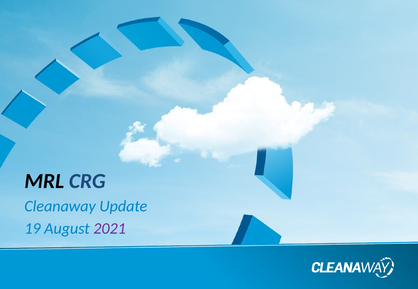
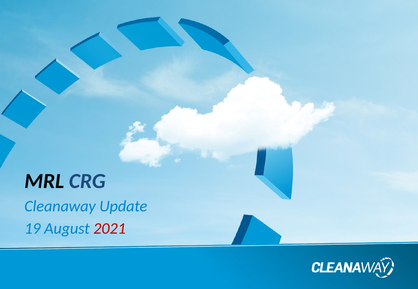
2021 colour: purple -> red
